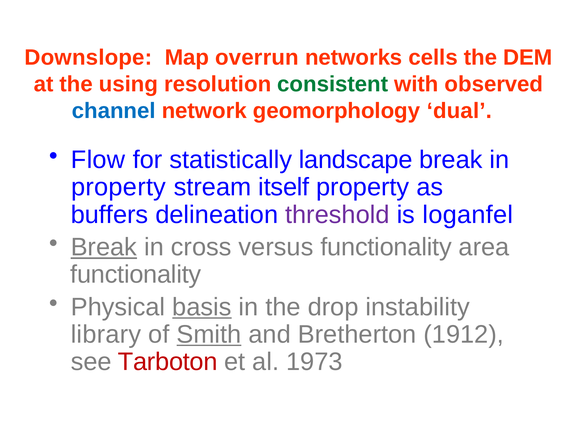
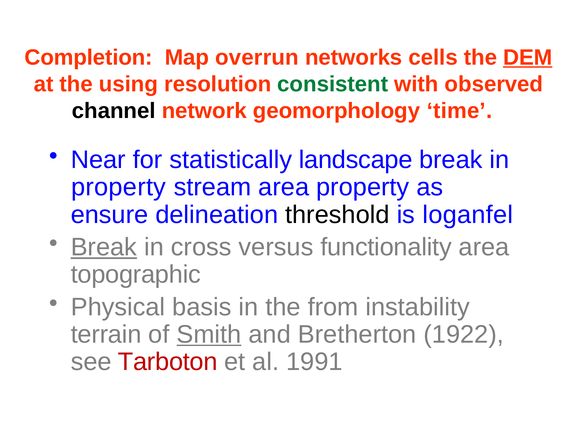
Downslope: Downslope -> Completion
DEM underline: none -> present
channel colour: blue -> black
dual: dual -> time
Flow: Flow -> Near
stream itself: itself -> area
buffers: buffers -> ensure
threshold colour: purple -> black
functionality at (136, 275): functionality -> topographic
basis underline: present -> none
drop: drop -> from
library: library -> terrain
1912: 1912 -> 1922
1973: 1973 -> 1991
